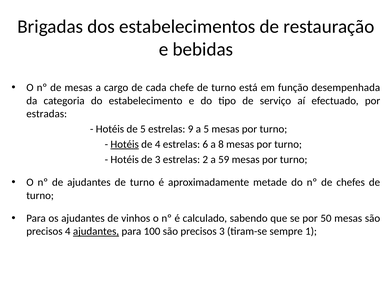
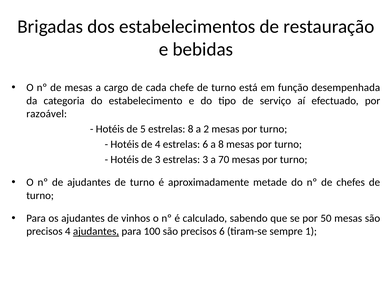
estradas: estradas -> razoável
estrelas 9: 9 -> 8
a 5: 5 -> 2
Hotéis at (125, 144) underline: present -> none
estrelas 2: 2 -> 3
59: 59 -> 70
precisos 3: 3 -> 6
